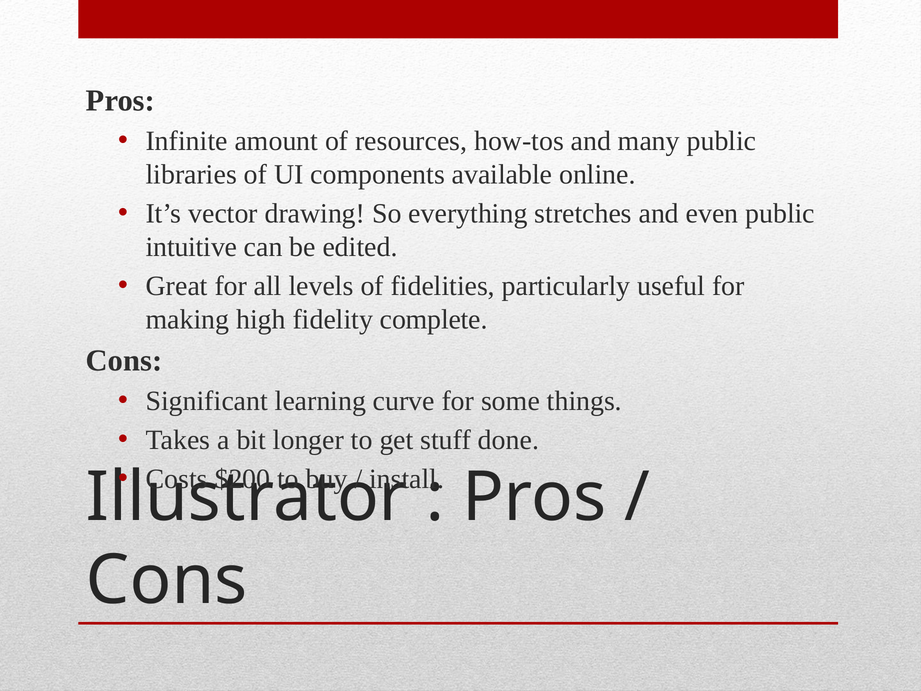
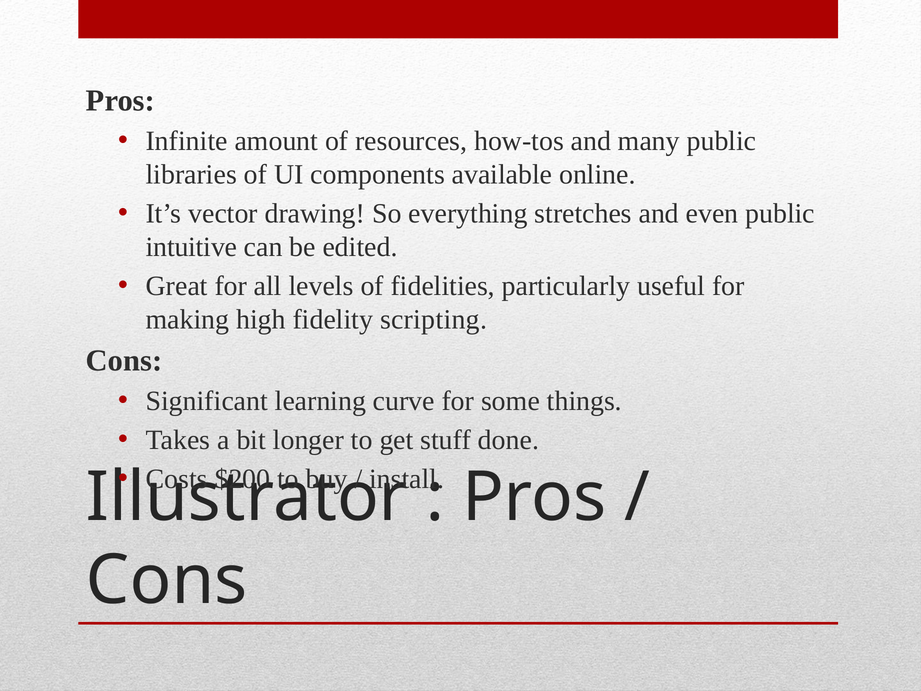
complete: complete -> scripting
